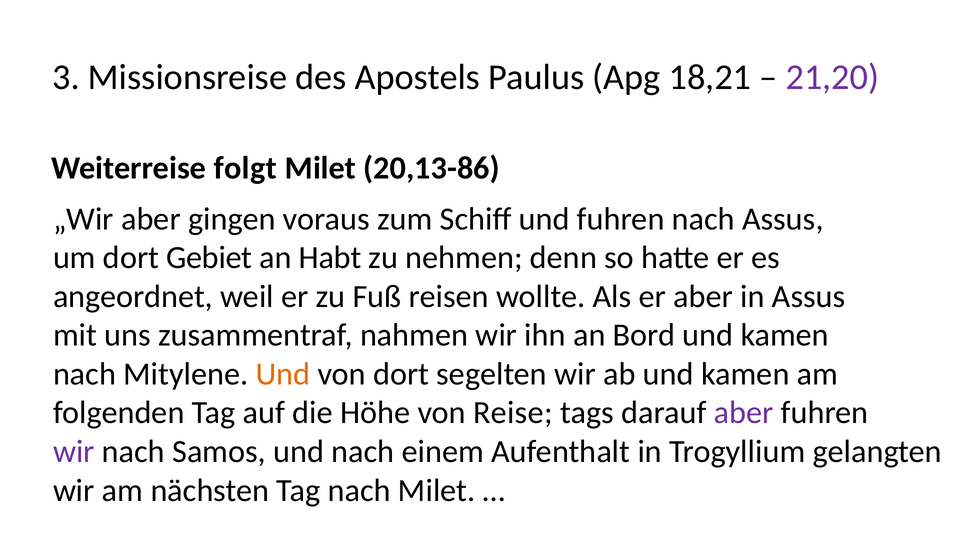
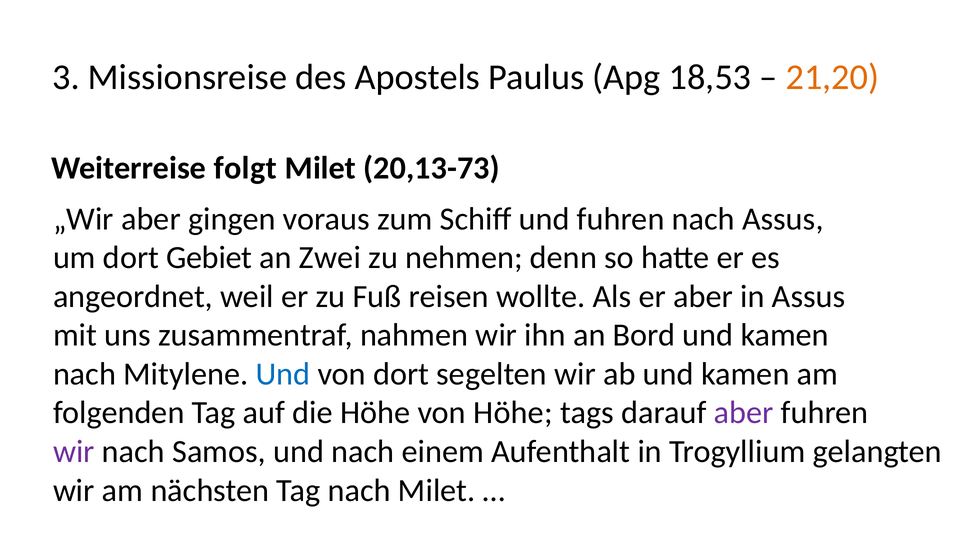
18,21: 18,21 -> 18,53
21,20 colour: purple -> orange
20,13-86: 20,13-86 -> 20,13-73
Habt: Habt -> Zwei
Und at (283, 374) colour: orange -> blue
von Reise: Reise -> Höhe
